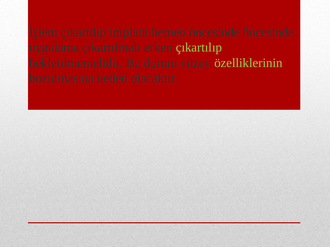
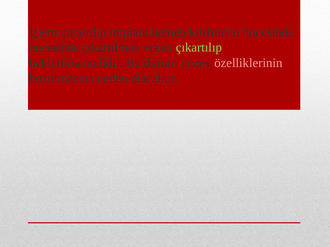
hemen öncesinde: öncesinde -> kılıfından
uygulama at (54, 48): uygulama -> öncesinde
özelliklerinin colour: light green -> pink
